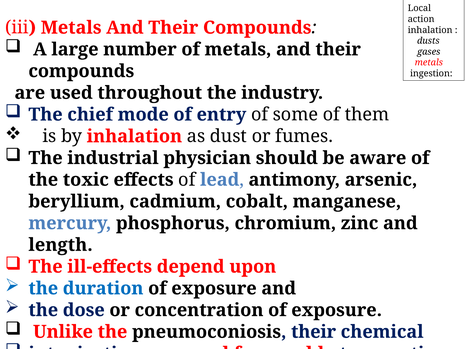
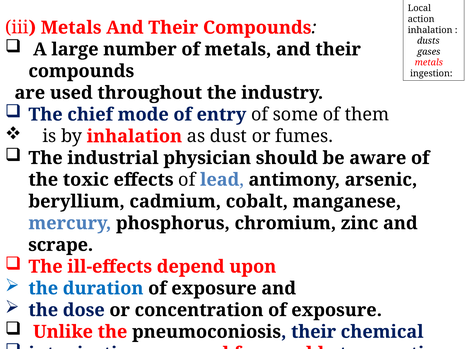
length: length -> scrape
